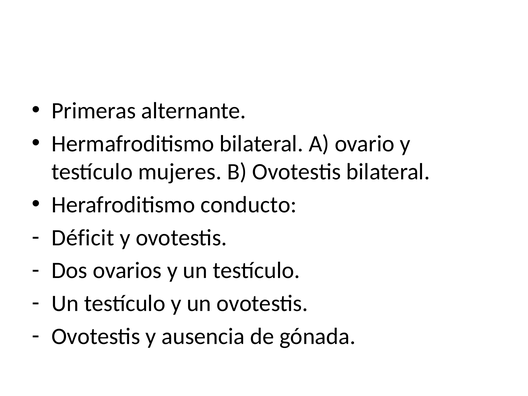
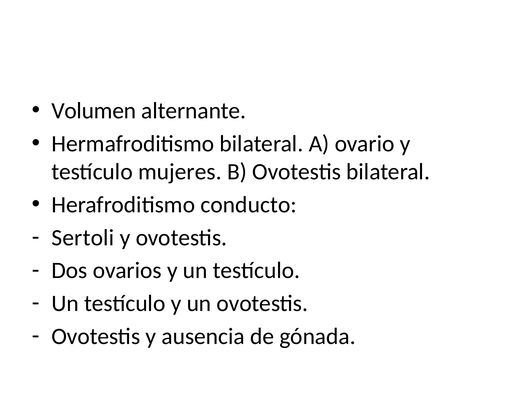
Primeras: Primeras -> Volumen
Déficit: Déficit -> Sertoli
